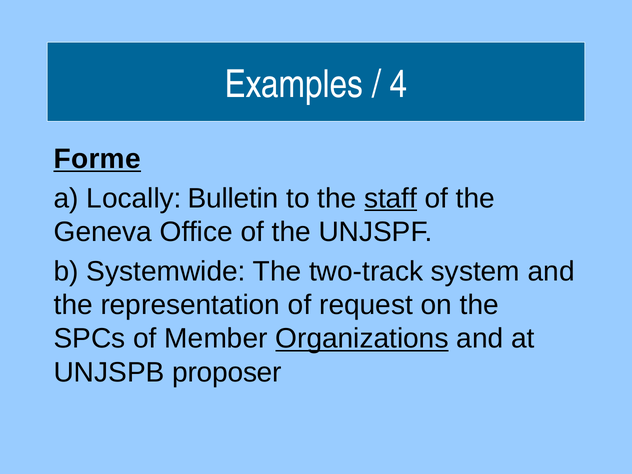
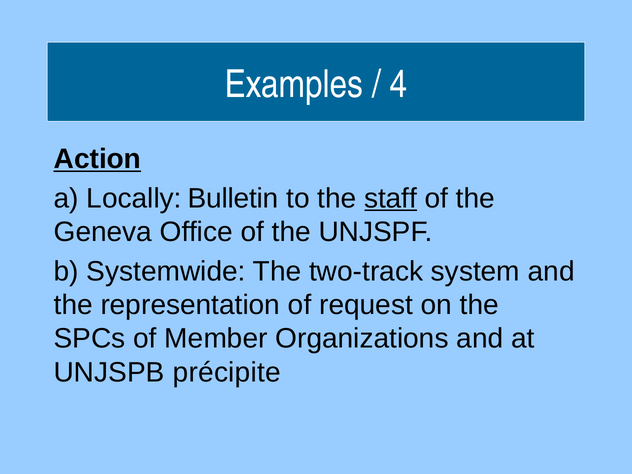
Forme: Forme -> Action
Organizations underline: present -> none
proposer: proposer -> précipite
